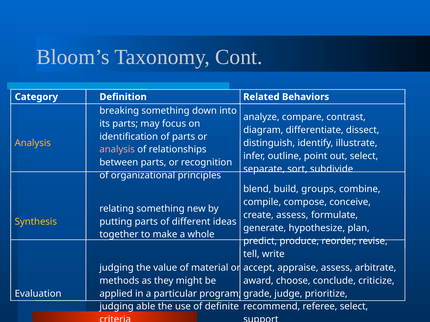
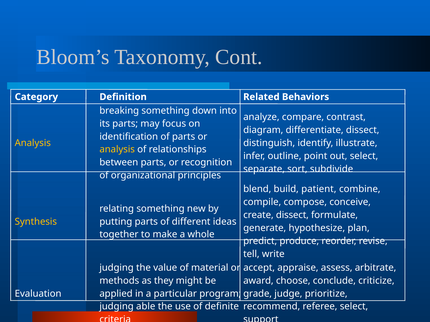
analysis at (117, 150) colour: pink -> yellow
groups: groups -> patient
create assess: assess -> dissect
